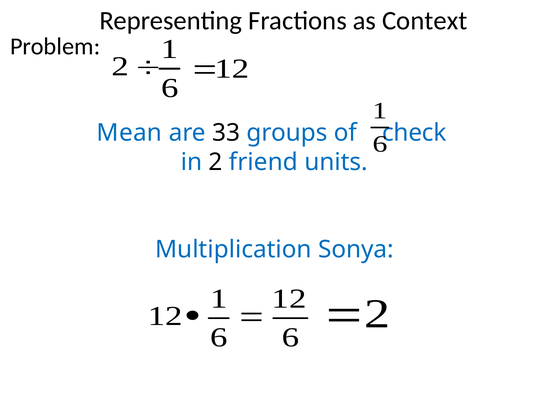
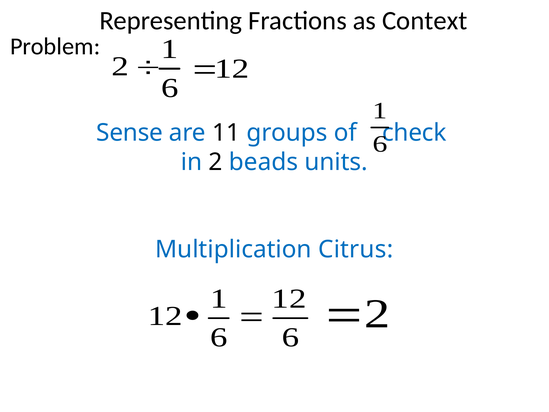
Mean: Mean -> Sense
33: 33 -> 11
friend: friend -> beads
Sonya: Sonya -> Citrus
